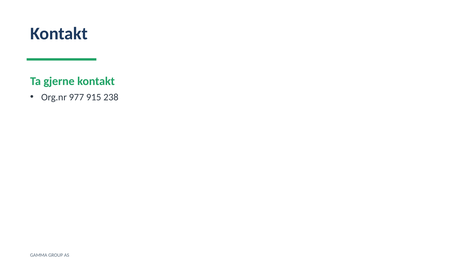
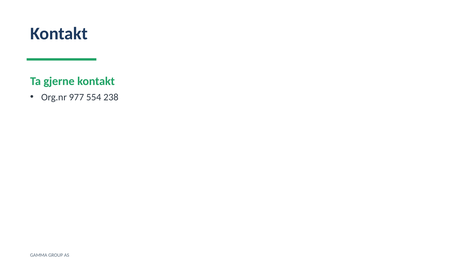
915: 915 -> 554
